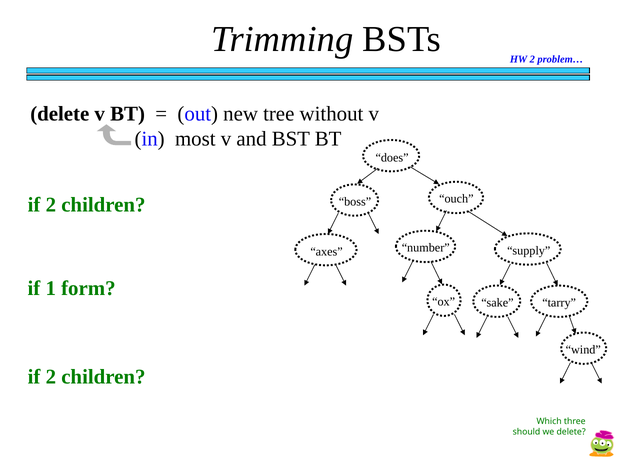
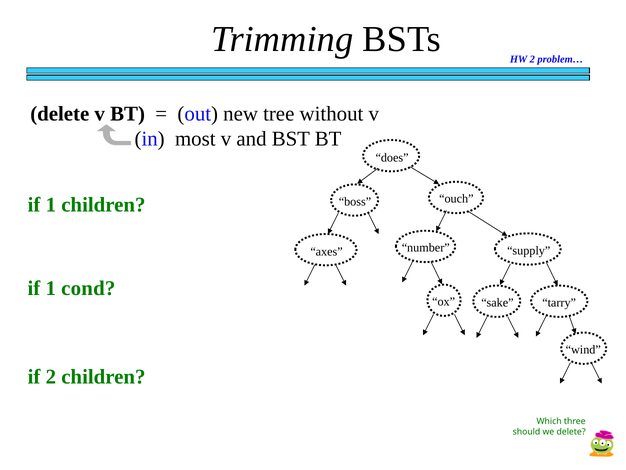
2 at (51, 205): 2 -> 1
form: form -> cond
